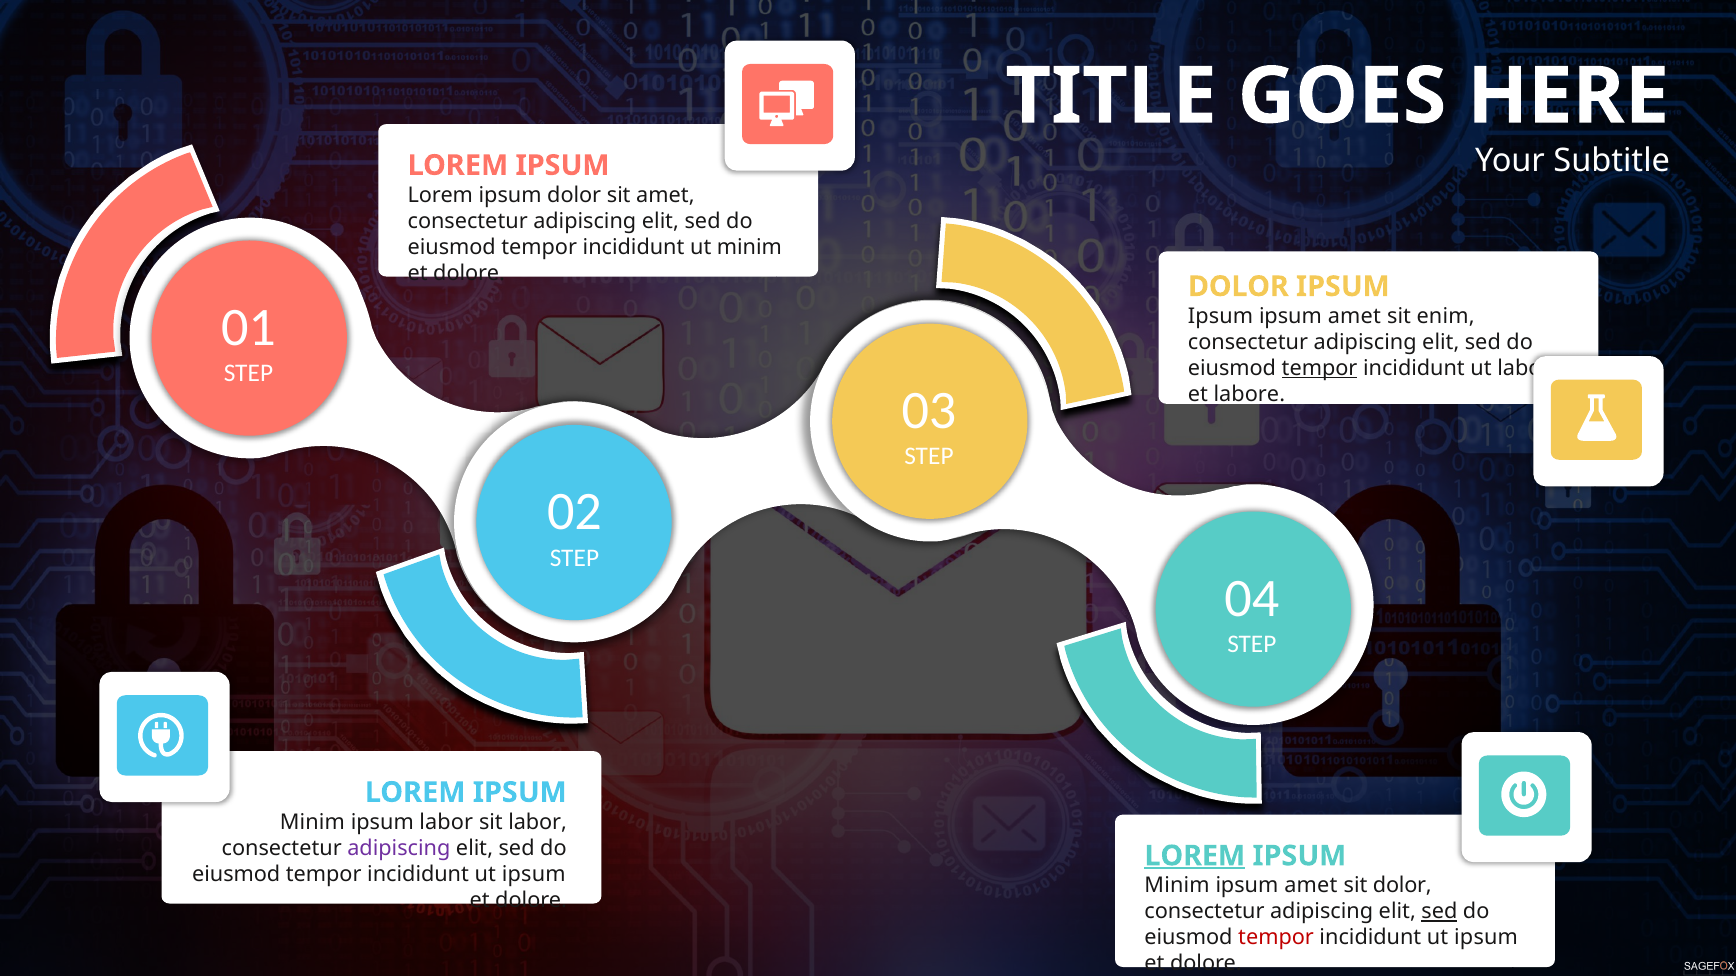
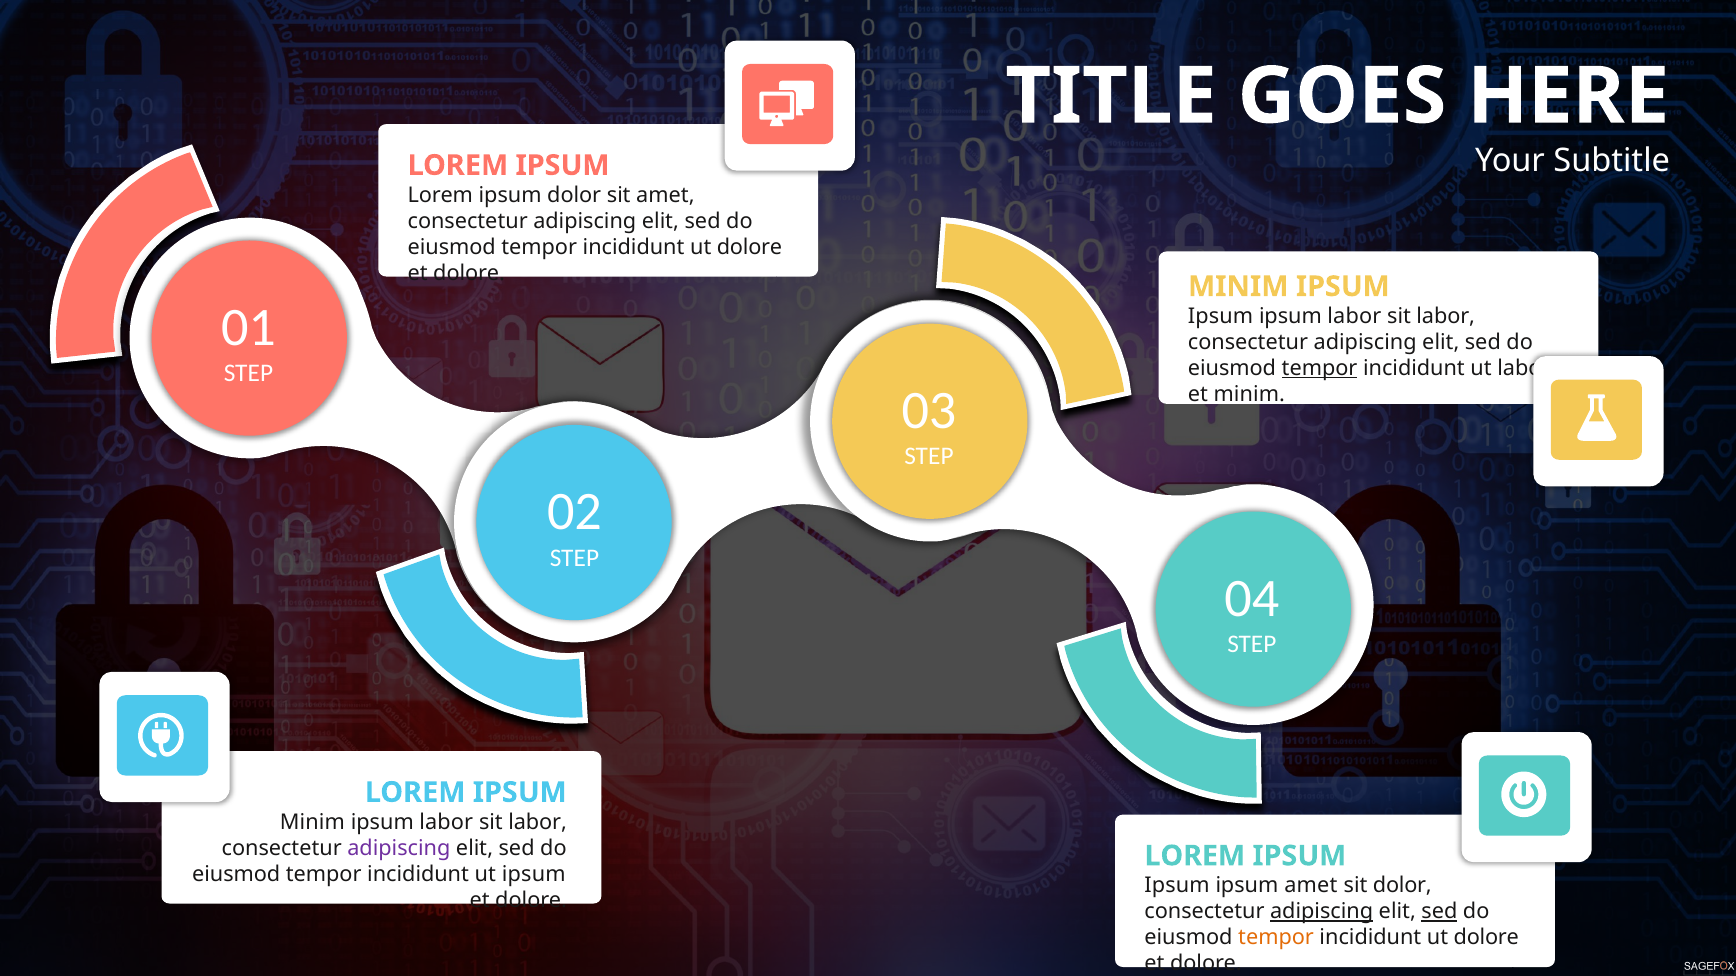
minim at (749, 247): minim -> dolore
DOLOR at (1238, 287): DOLOR -> MINIM
amet at (1354, 317): amet -> labor
enim at (1446, 317): enim -> labor
et labore: labore -> minim
LOREM at (1195, 856) underline: present -> none
Minim at (1177, 886): Minim -> Ipsum
adipiscing at (1322, 912) underline: none -> present
tempor at (1276, 938) colour: red -> orange
ipsum at (1486, 938): ipsum -> dolore
